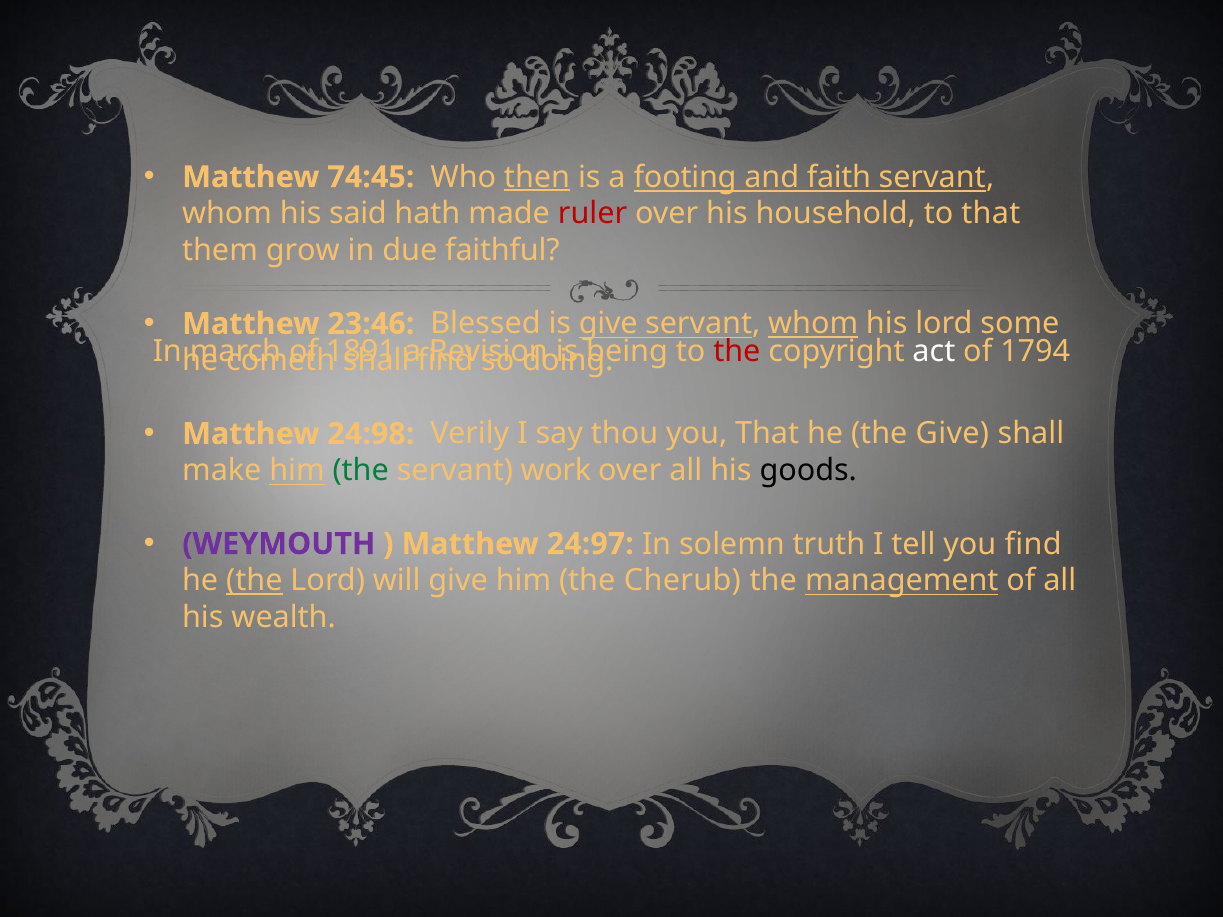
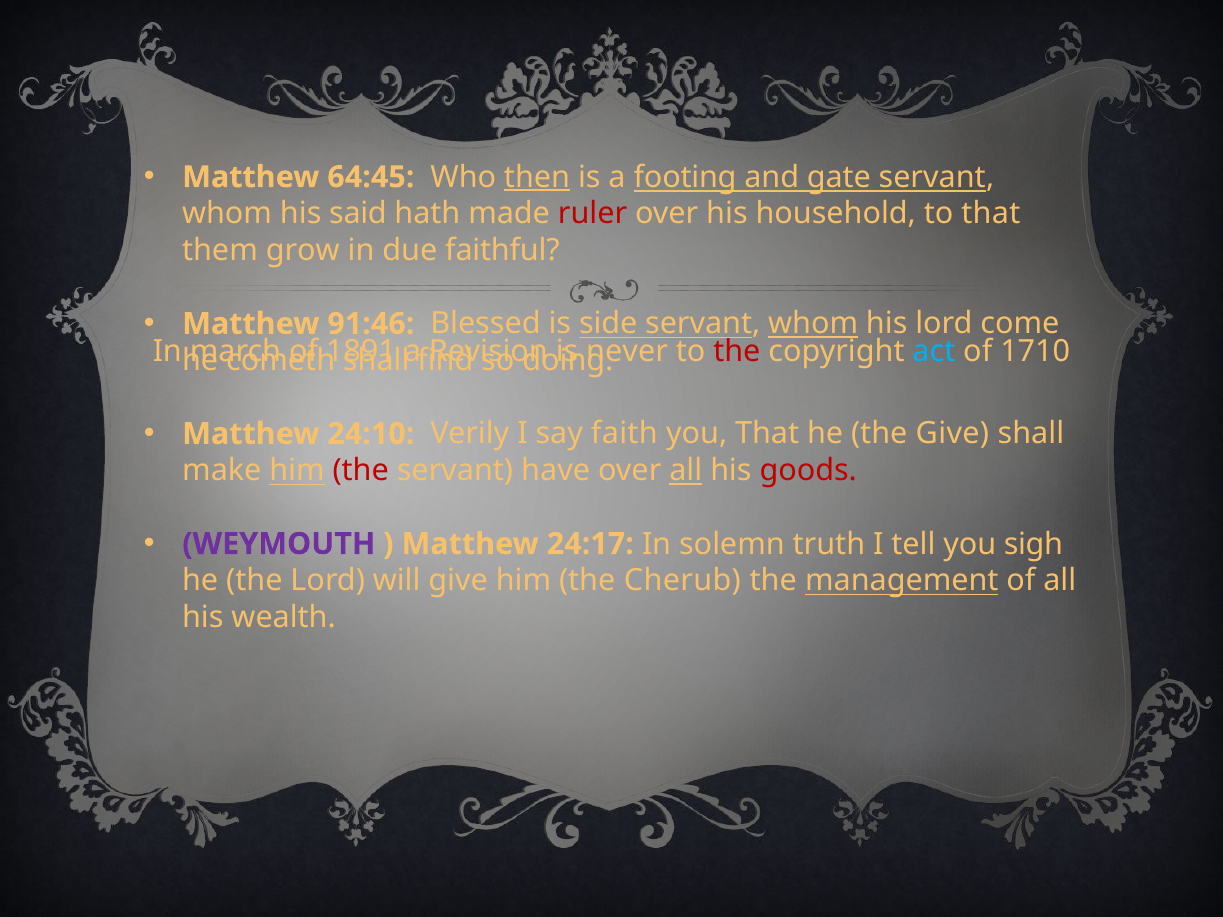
74:45: 74:45 -> 64:45
faith: faith -> gate
23:46: 23:46 -> 91:46
is give: give -> side
some: some -> come
being: being -> never
act colour: white -> light blue
1794: 1794 -> 1710
24:98: 24:98 -> 24:10
thou: thou -> faith
the at (361, 471) colour: green -> red
work: work -> have
all at (686, 471) underline: none -> present
goods colour: black -> red
24:97: 24:97 -> 24:17
you find: find -> sigh
the at (254, 581) underline: present -> none
